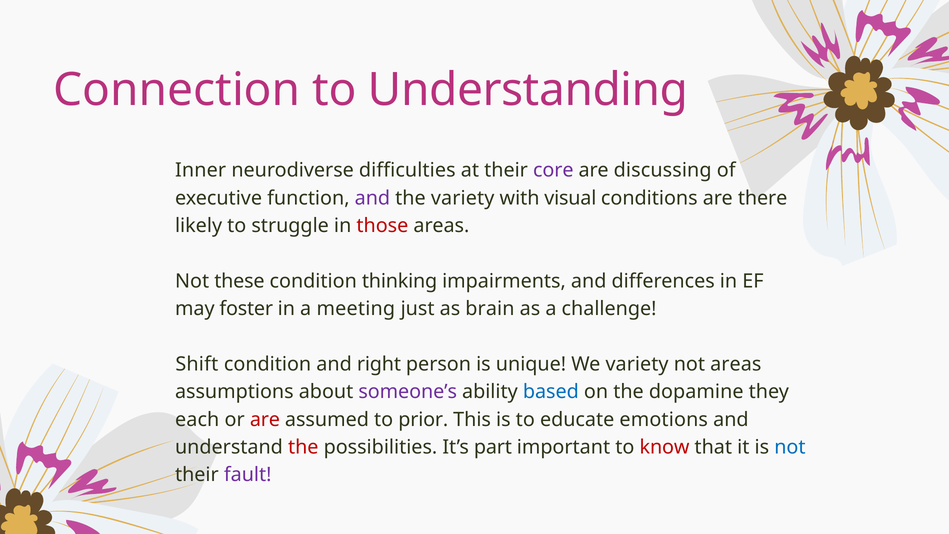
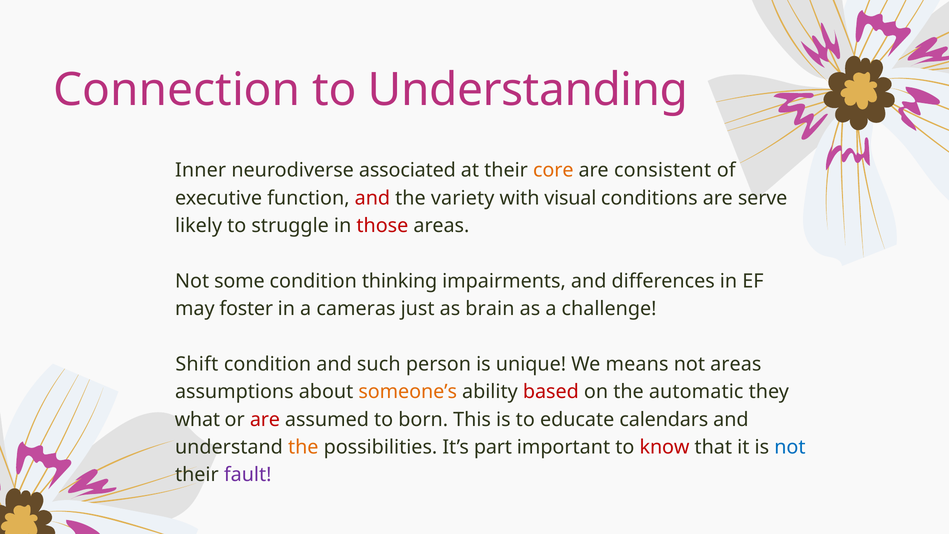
difficulties: difficulties -> associated
core colour: purple -> orange
discussing: discussing -> consistent
and at (372, 198) colour: purple -> red
there: there -> serve
these: these -> some
meeting: meeting -> cameras
right: right -> such
We variety: variety -> means
someone’s colour: purple -> orange
based colour: blue -> red
dopamine: dopamine -> automatic
each: each -> what
prior: prior -> born
emotions: emotions -> calendars
the at (303, 447) colour: red -> orange
